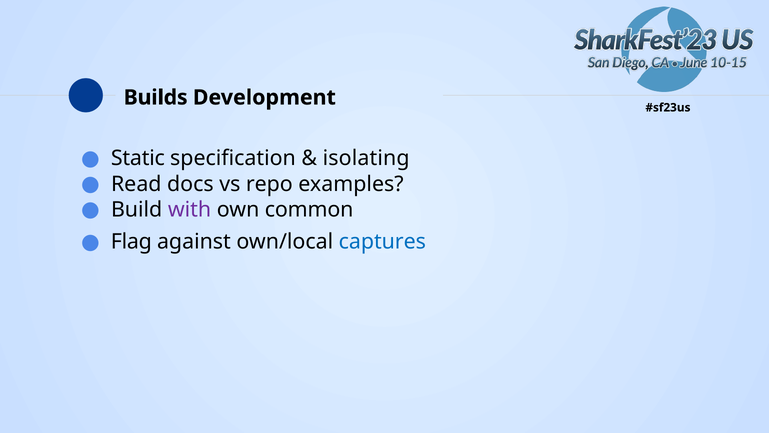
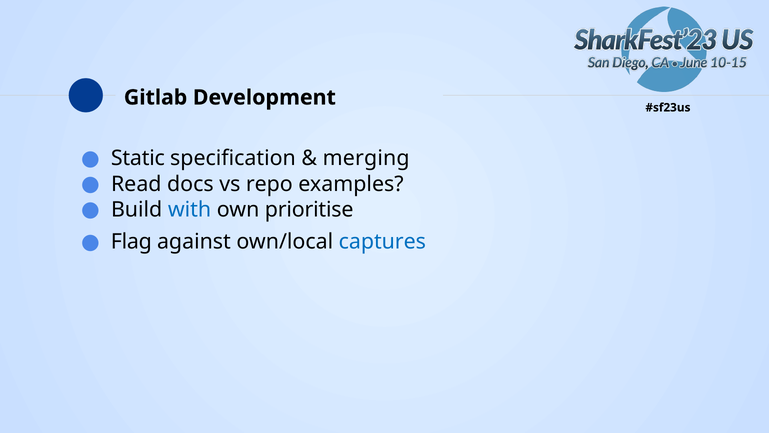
Builds: Builds -> Gitlab
isolating: isolating -> merging
with colour: purple -> blue
common: common -> prioritise
